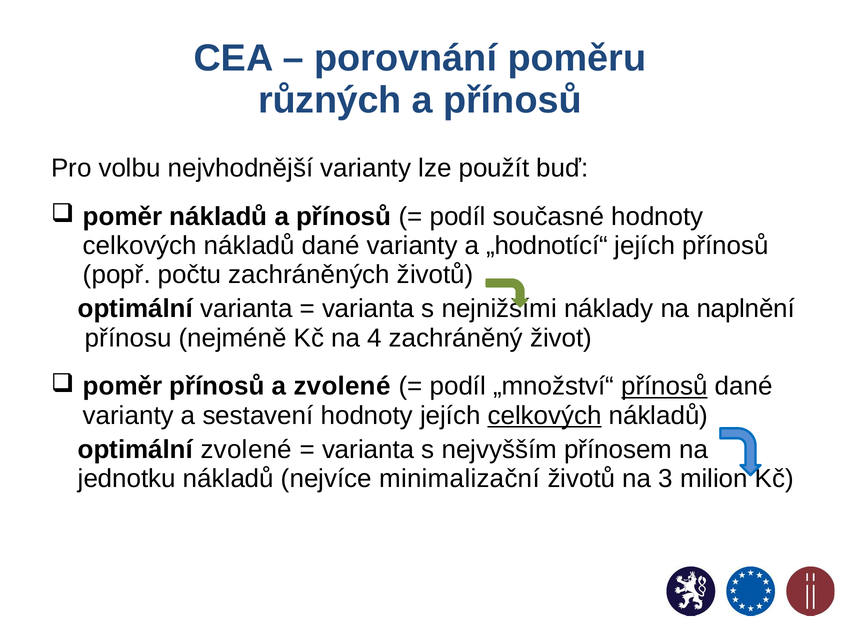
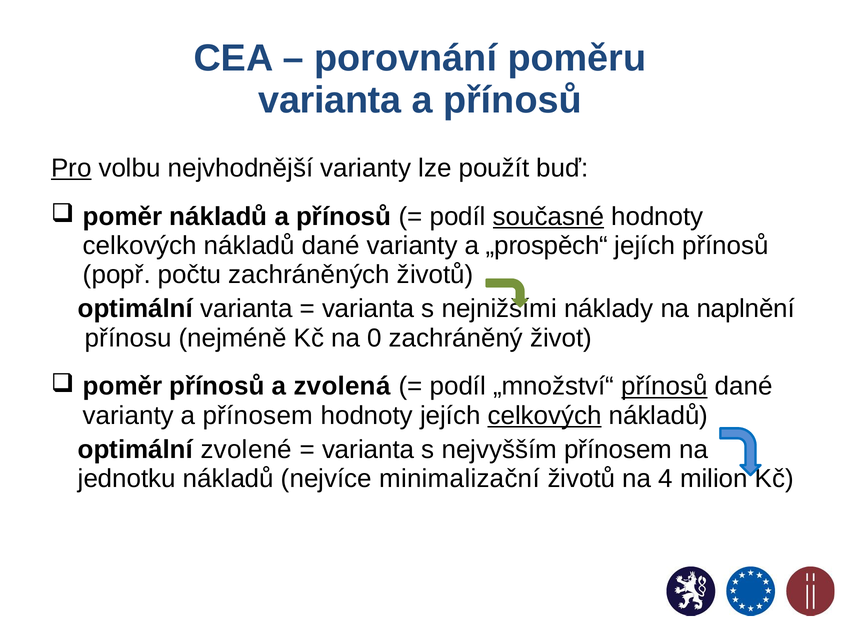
různých at (330, 101): různých -> varianta
Pro underline: none -> present
současné underline: none -> present
„hodnotící“: „hodnotící“ -> „prospěch“
4: 4 -> 0
a zvolené: zvolené -> zvolená
a sestavení: sestavení -> přínosem
3: 3 -> 4
